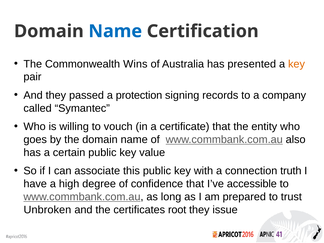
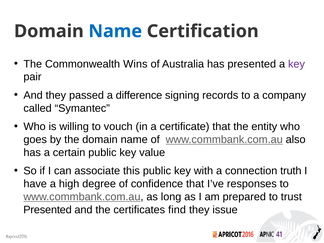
key at (296, 64) colour: orange -> purple
protection: protection -> difference
accessible: accessible -> responses
Unbroken at (47, 210): Unbroken -> Presented
root: root -> find
